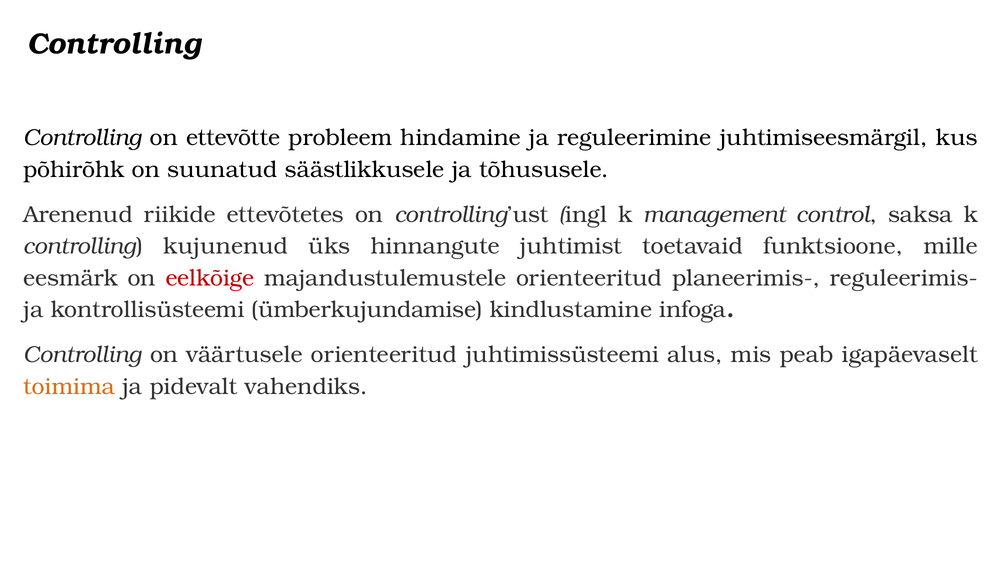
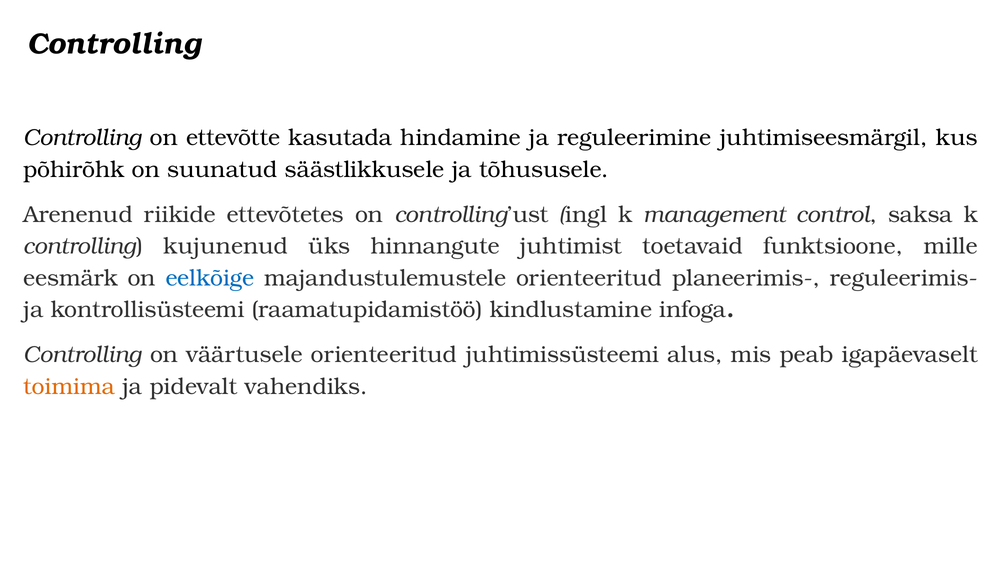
probleem: probleem -> kasutada
eelkõige colour: red -> blue
ümberkujundamise: ümberkujundamise -> raamatupidamistöö
